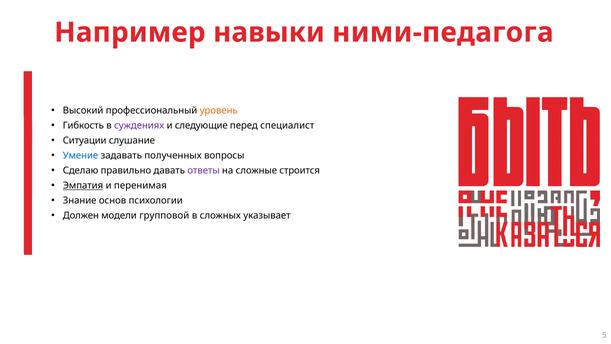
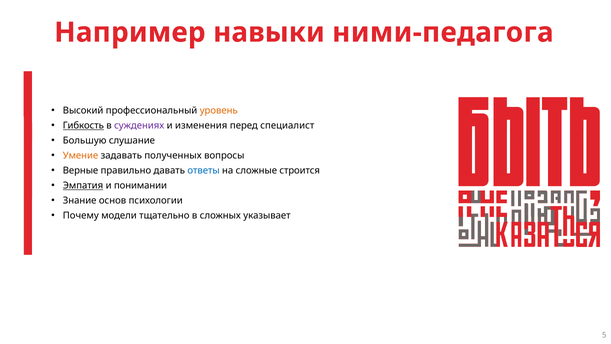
Гибкость underline: none -> present
следующие: следующие -> изменения
Ситуации: Ситуации -> Большую
Умение colour: blue -> orange
Сделаю: Сделаю -> Верные
ответы colour: purple -> blue
перенимая: перенимая -> понимании
Должен: Должен -> Почему
групповой: групповой -> тщательно
